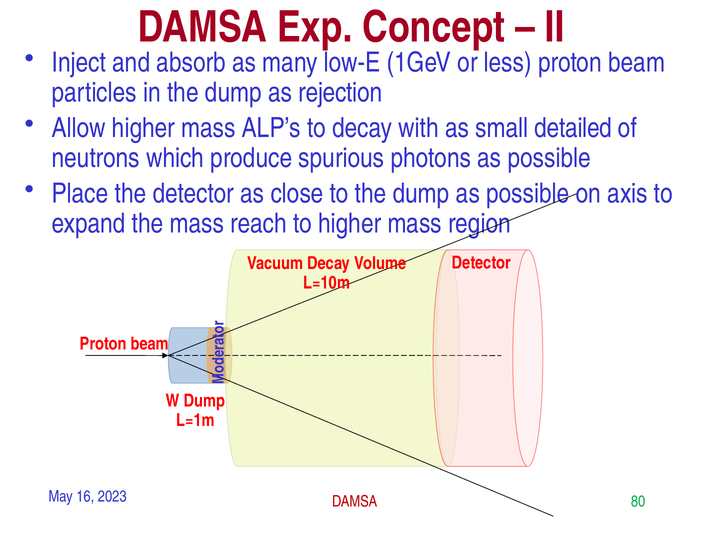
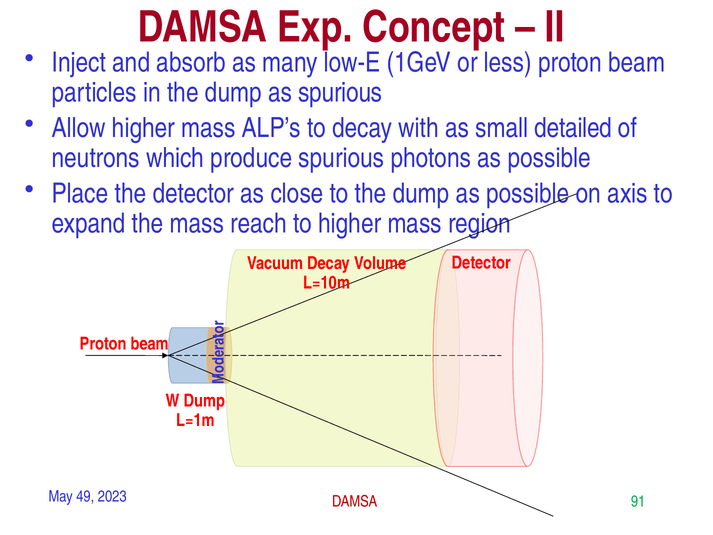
as rejection: rejection -> spurious
16: 16 -> 49
80: 80 -> 91
